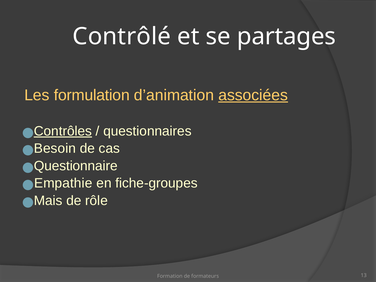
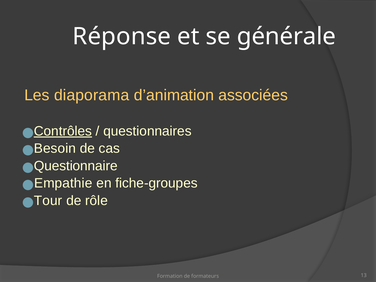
Contrôlé: Contrôlé -> Réponse
partages: partages -> générale
formulation: formulation -> diaporama
associées underline: present -> none
Mais: Mais -> Tour
